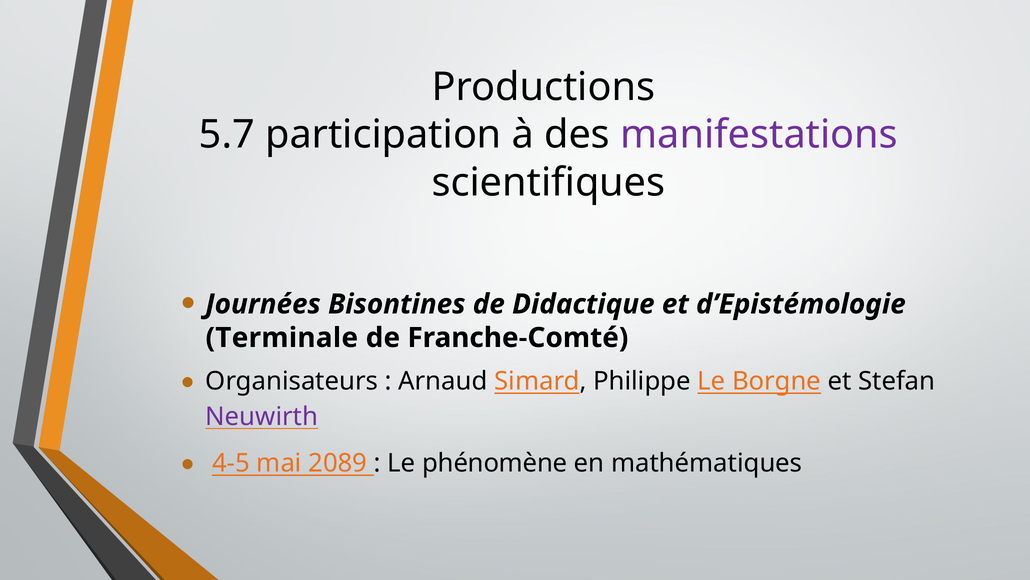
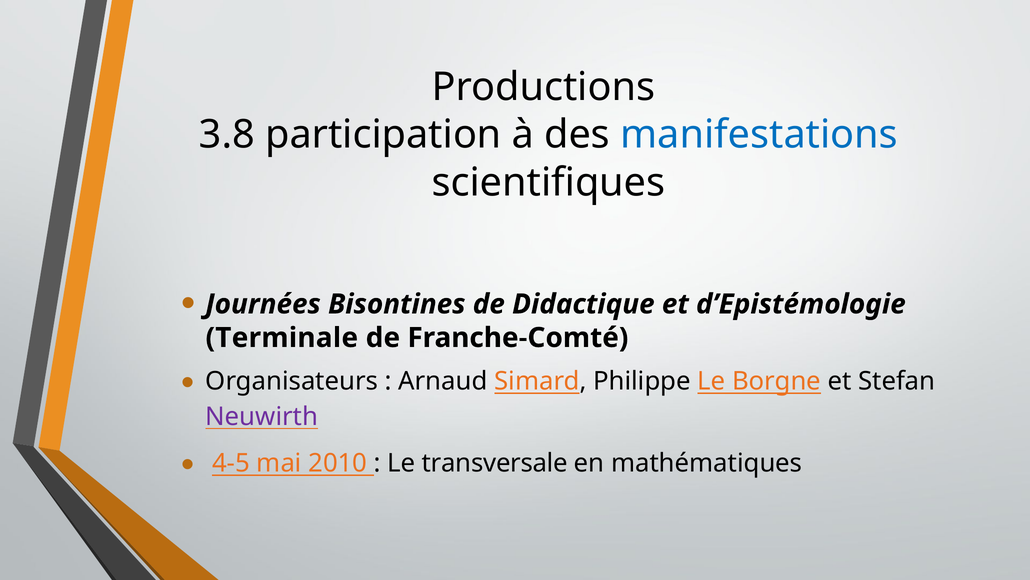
5.7: 5.7 -> 3.8
manifestations colour: purple -> blue
2089: 2089 -> 2010
phénomène: phénomène -> transversale
